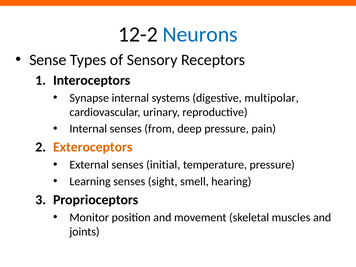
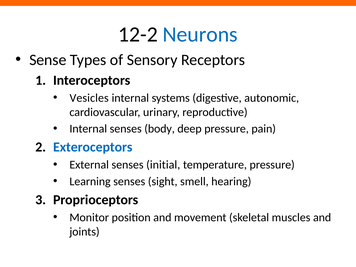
Synapse: Synapse -> Vesicles
multipolar: multipolar -> autonomic
from: from -> body
Exteroceptors colour: orange -> blue
